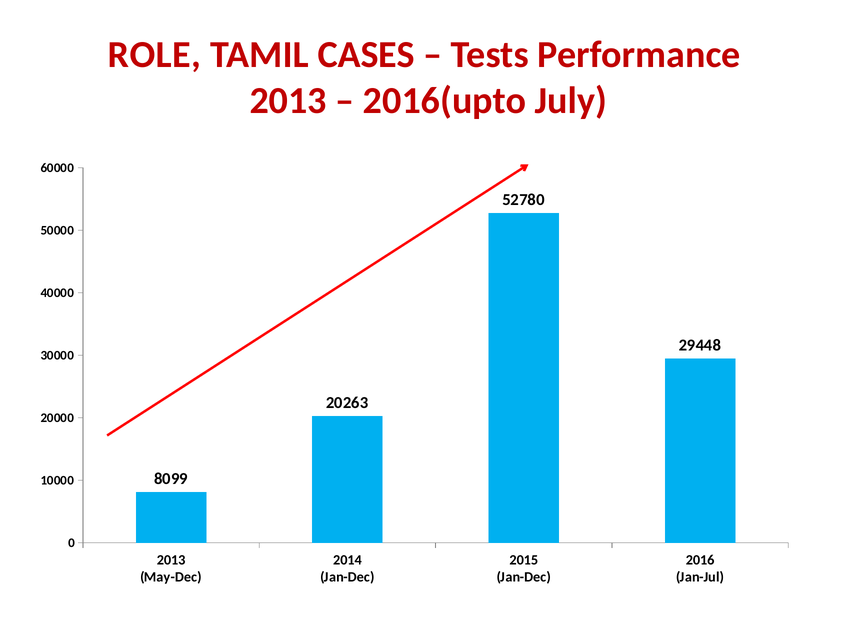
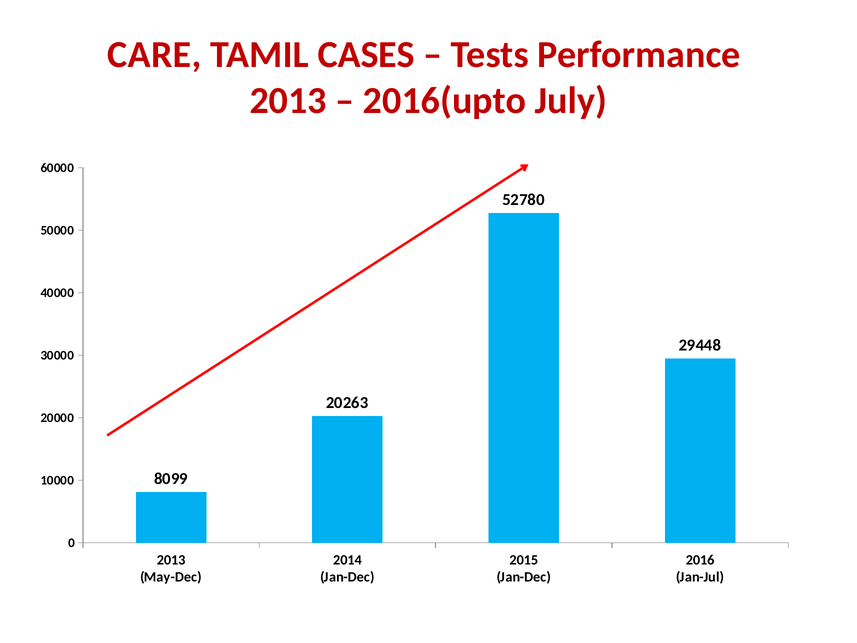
ROLE: ROLE -> CARE
